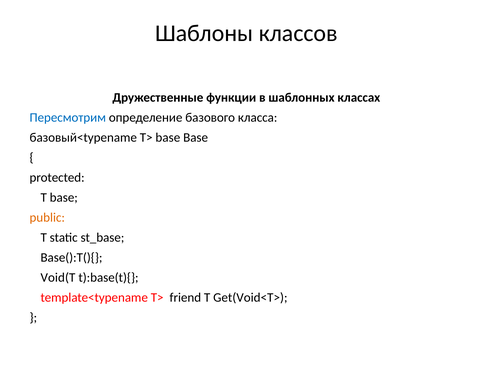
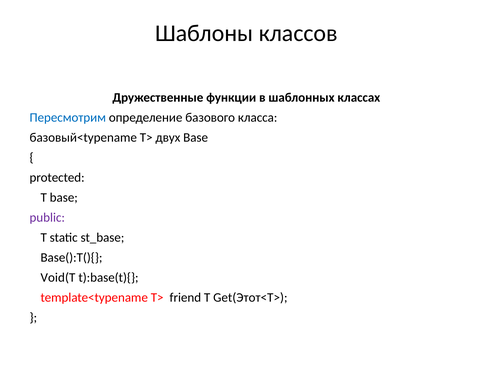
T> base: base -> двух
public colour: orange -> purple
Get(Void<T>: Get(Void<T> -> Get(Этот<T>
